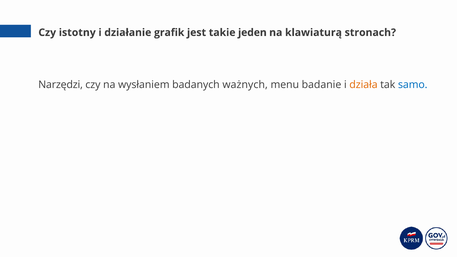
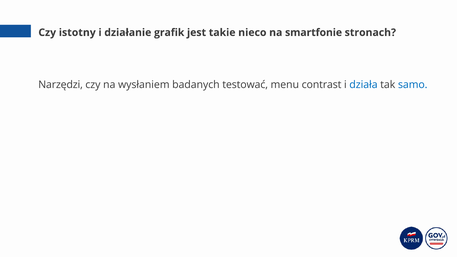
jeden: jeden -> nieco
klawiaturą: klawiaturą -> smartfonie
ważnych: ważnych -> testować
badanie: badanie -> contrast
działa colour: orange -> blue
